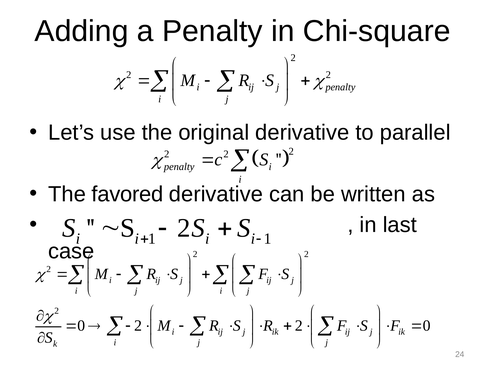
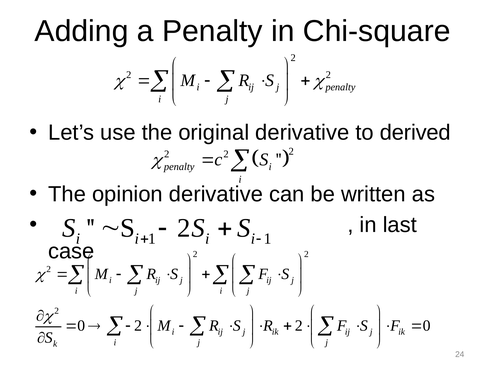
parallel: parallel -> derived
favored: favored -> opinion
